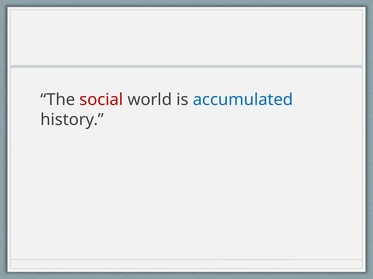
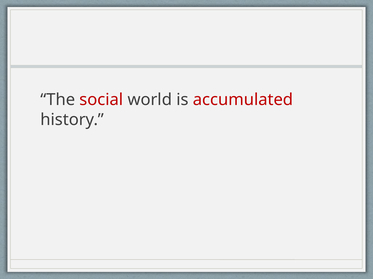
accumulated colour: blue -> red
